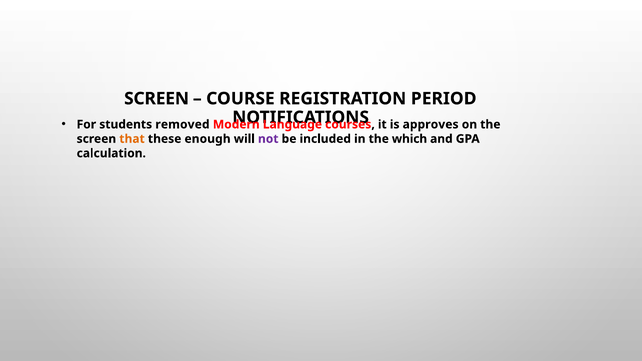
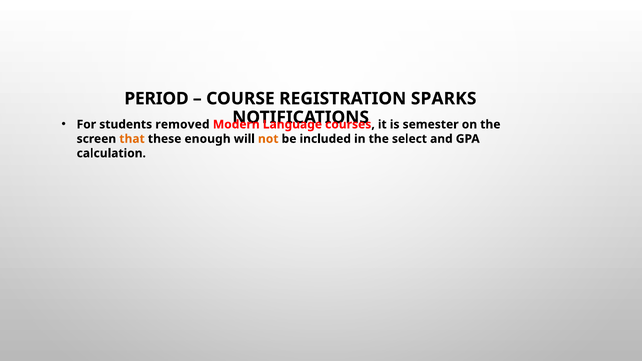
SCREEN at (157, 99): SCREEN -> PERIOD
PERIOD: PERIOD -> SPARKS
approves: approves -> semester
not colour: purple -> orange
which: which -> select
